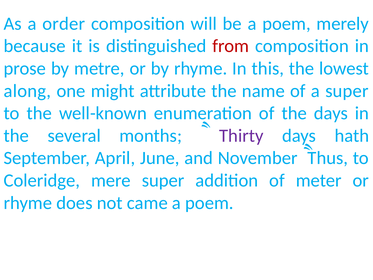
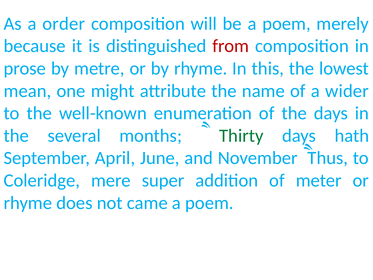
along: along -> mean
a super: super -> wider
Thirty colour: purple -> green
